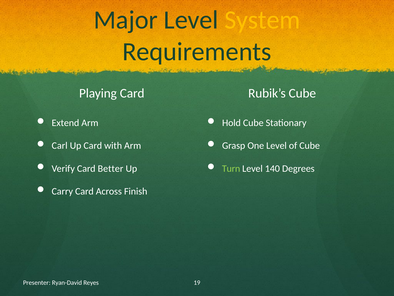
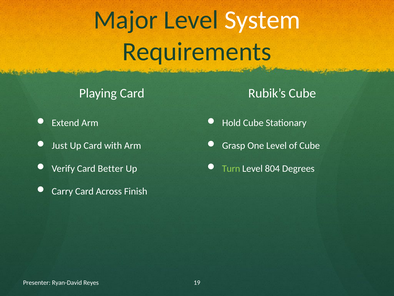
System colour: yellow -> white
Carl: Carl -> Just
140: 140 -> 804
